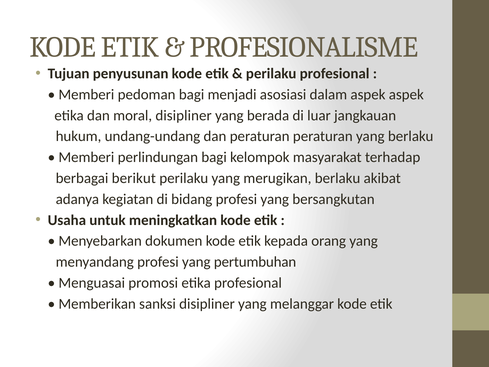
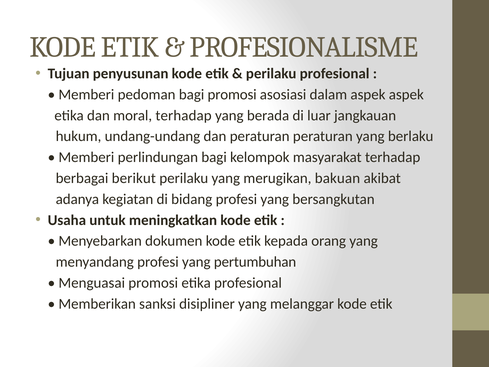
bagi menjadi: menjadi -> promosi
moral disipliner: disipliner -> terhadap
merugikan berlaku: berlaku -> bakuan
